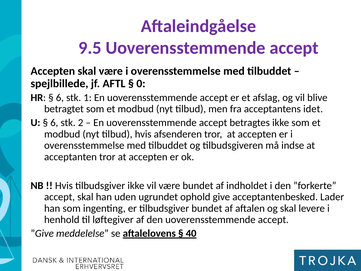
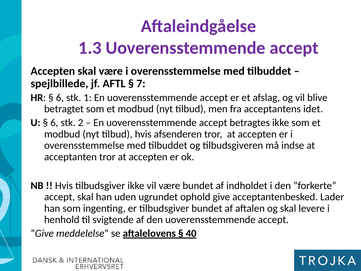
9.5: 9.5 -> 1.3
0: 0 -> 7
løftegiver: løftegiver -> svigtende
